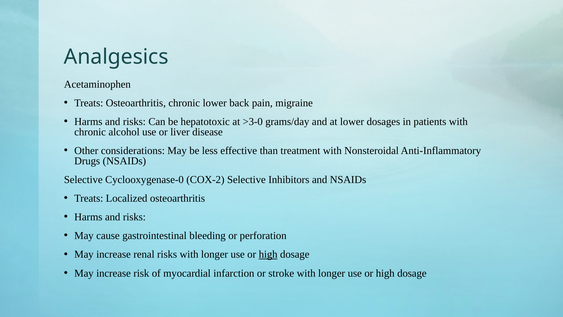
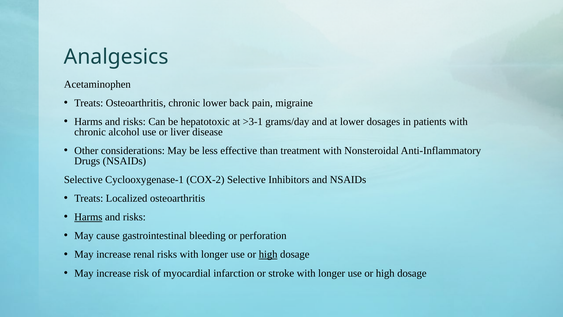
>3-0: >3-0 -> >3-1
Cyclooxygenase-0: Cyclooxygenase-0 -> Cyclooxygenase-1
Harms at (88, 217) underline: none -> present
